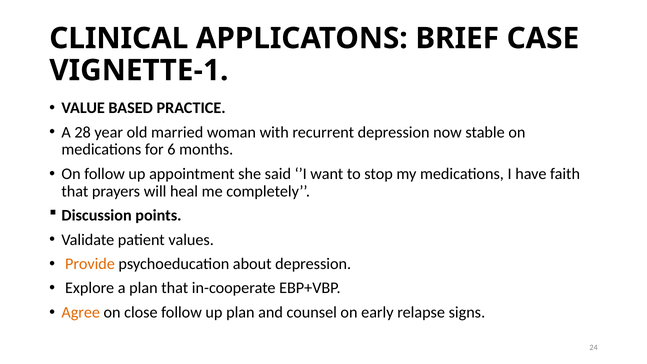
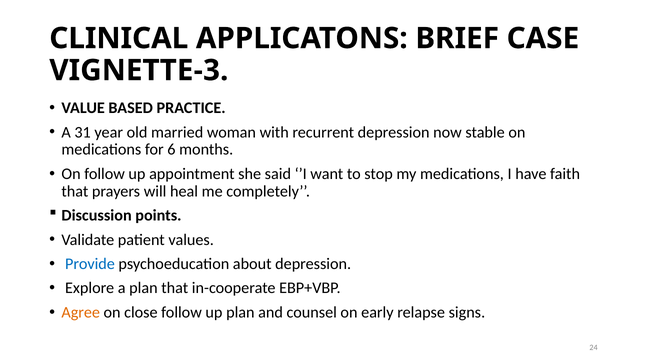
VIGNETTE-1: VIGNETTE-1 -> VIGNETTE-3
28: 28 -> 31
Provide colour: orange -> blue
